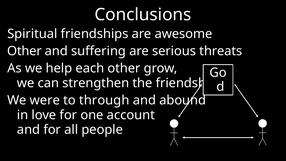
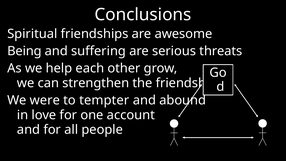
Other at (24, 51): Other -> Being
through: through -> tempter
